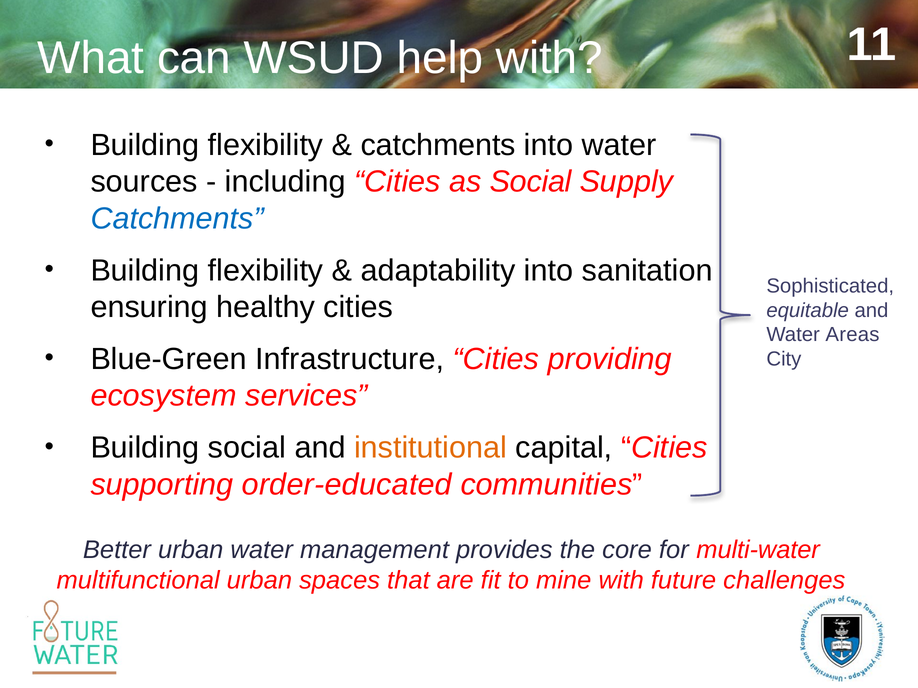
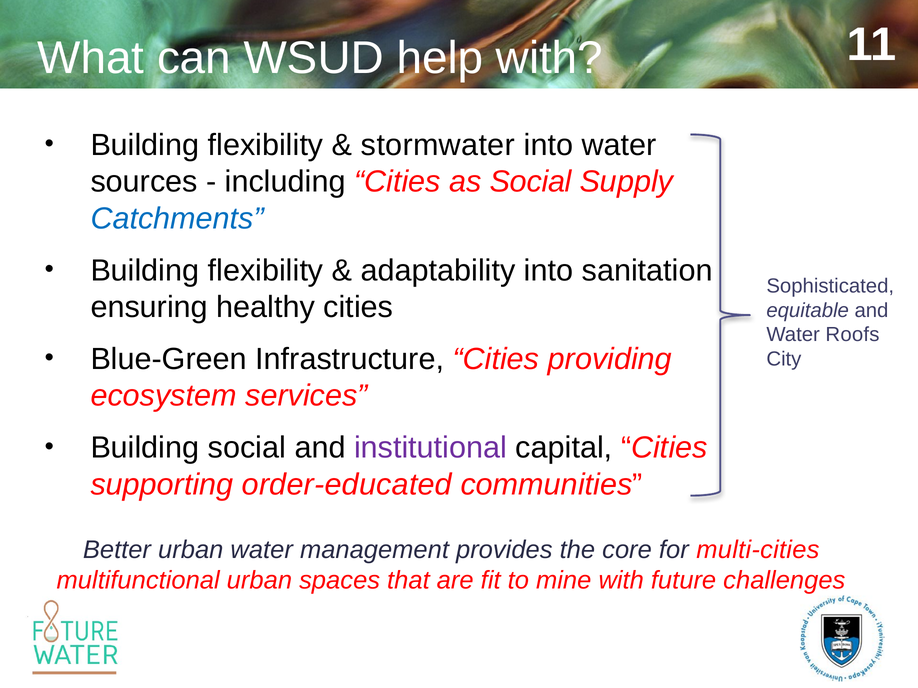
catchments at (438, 145): catchments -> stormwater
Areas: Areas -> Roofs
institutional colour: orange -> purple
multi-water: multi-water -> multi-cities
